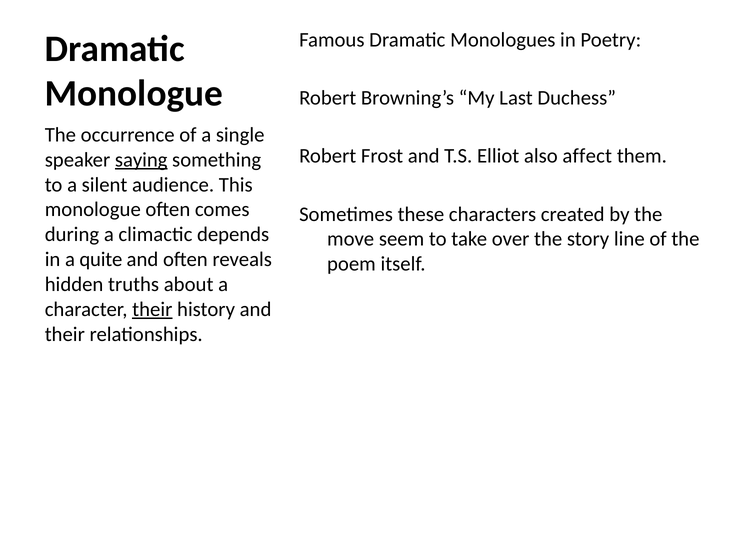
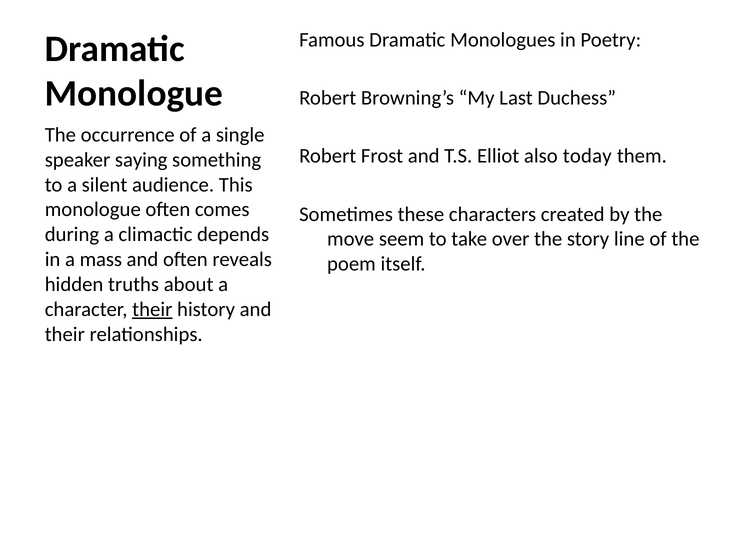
affect: affect -> today
saying underline: present -> none
quite: quite -> mass
